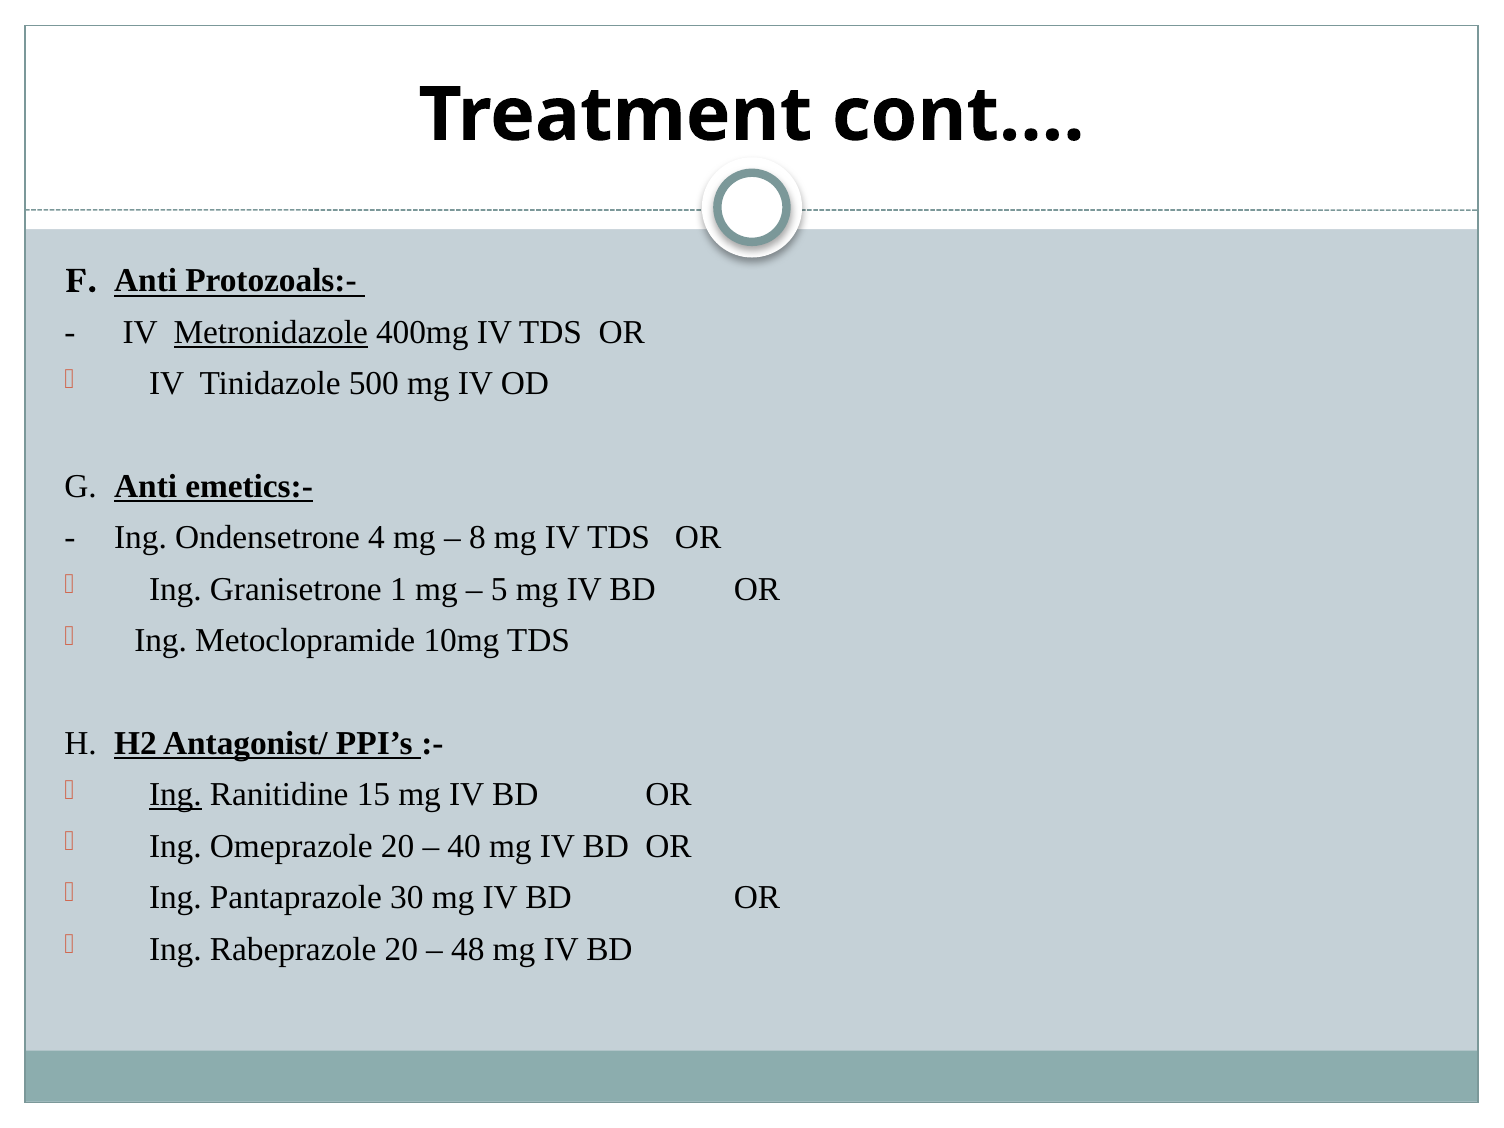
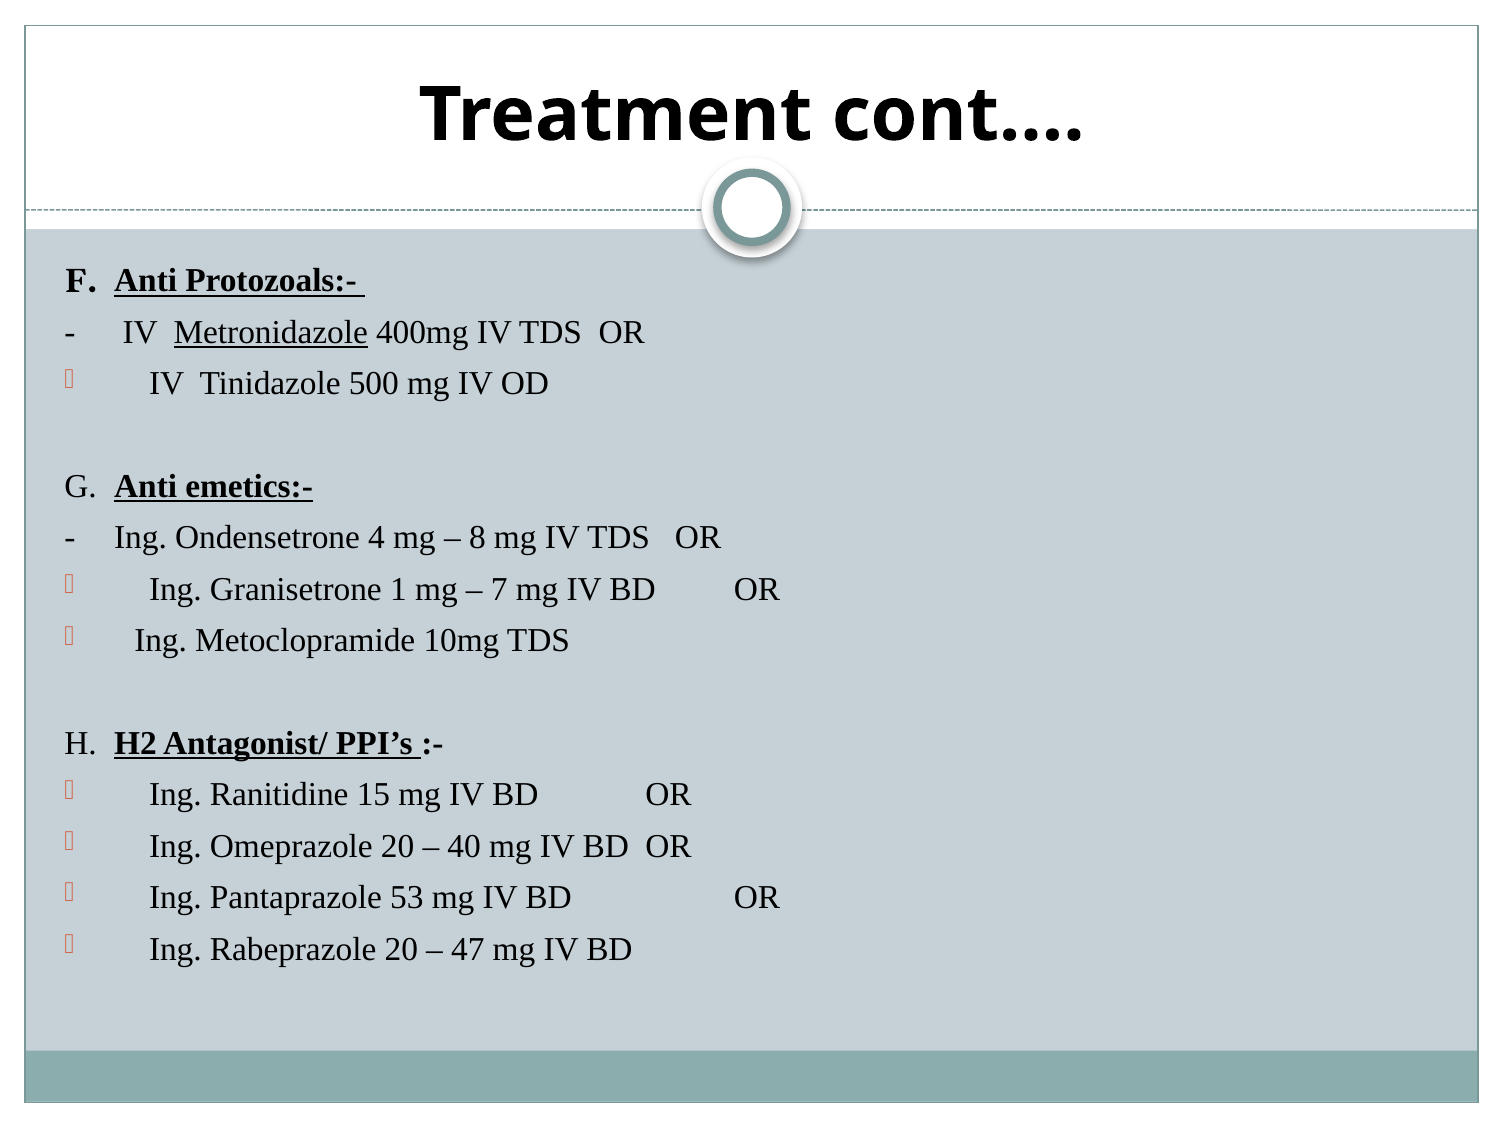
5: 5 -> 7
Ing at (175, 795) underline: present -> none
30: 30 -> 53
48: 48 -> 47
